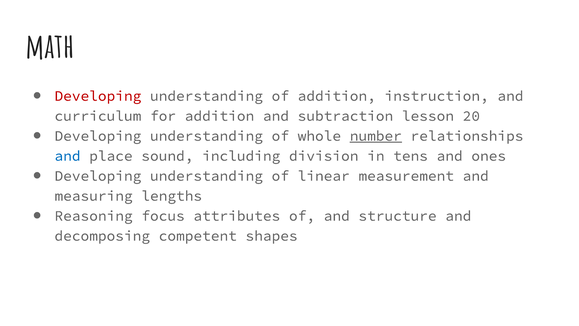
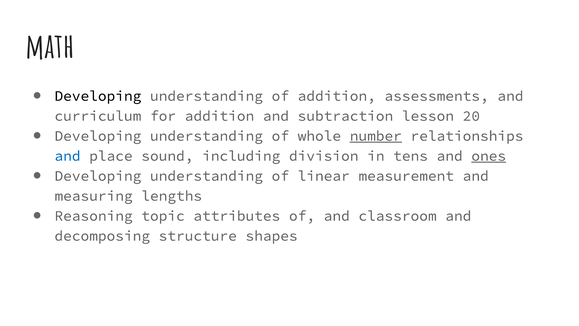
Developing at (98, 96) colour: red -> black
instruction: instruction -> assessments
ones underline: none -> present
focus: focus -> topic
structure: structure -> classroom
competent: competent -> structure
